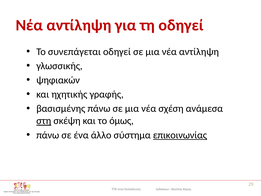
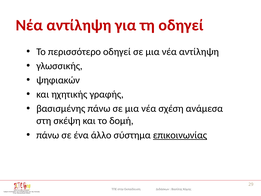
συνεπάγεται: συνεπάγεται -> περισσότερο
στη underline: present -> none
όμως: όμως -> δομή
